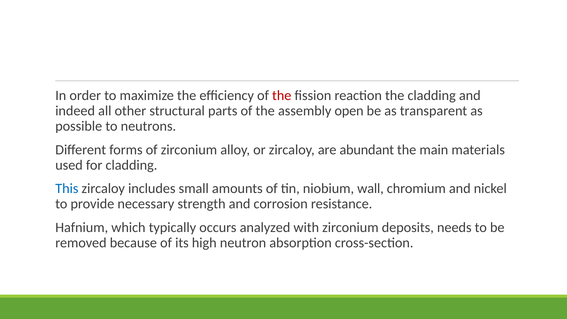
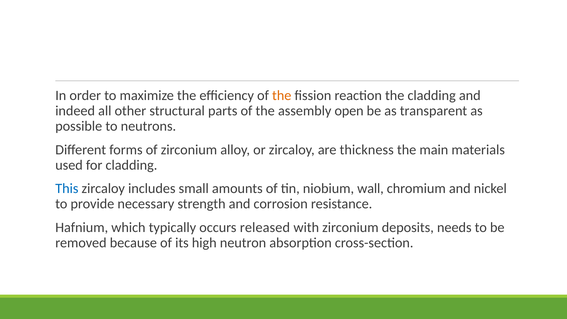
the at (282, 96) colour: red -> orange
abundant: abundant -> thickness
analyzed: analyzed -> released
